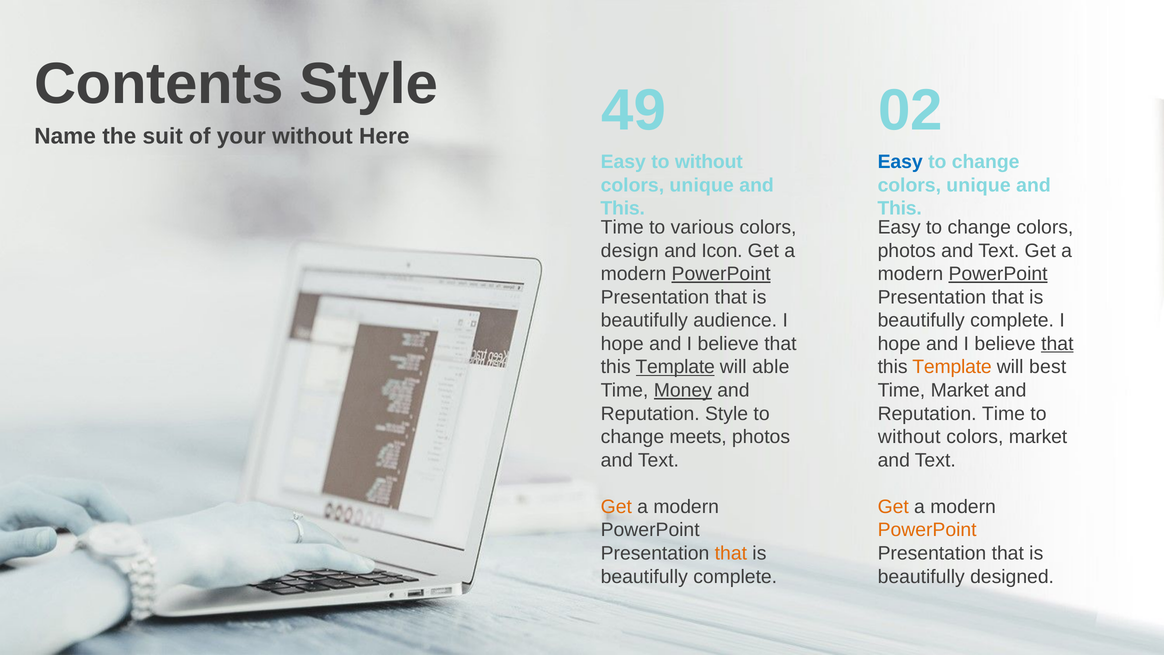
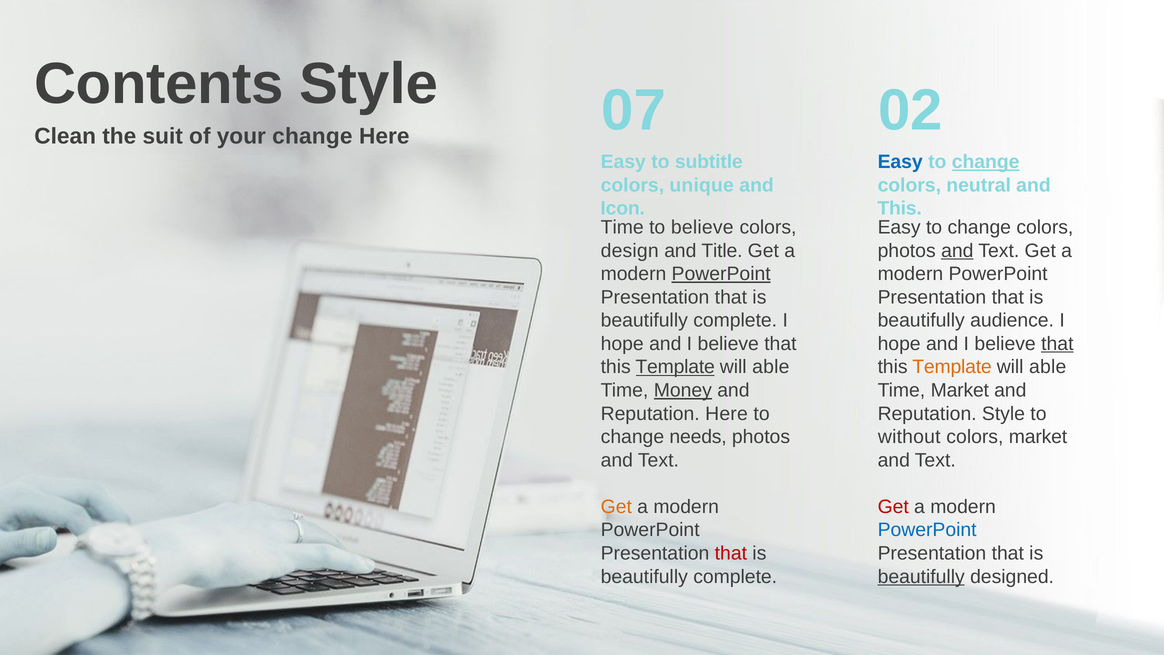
Name: Name -> Clean
your without: without -> change
49: 49 -> 07
Easy to without: without -> subtitle
change at (986, 162) underline: none -> present
unique at (979, 185): unique -> neutral
This at (623, 208): This -> Icon
to various: various -> believe
Icon: Icon -> Title
and at (957, 251) underline: none -> present
PowerPoint at (998, 274) underline: present -> none
audience at (735, 320): audience -> complete
complete at (1012, 320): complete -> audience
best at (1048, 367): best -> able
Reputation Style: Style -> Here
Reputation Time: Time -> Style
meets: meets -> needs
Get at (893, 507) colour: orange -> red
PowerPoint at (927, 530) colour: orange -> blue
that at (731, 553) colour: orange -> red
beautifully at (921, 576) underline: none -> present
